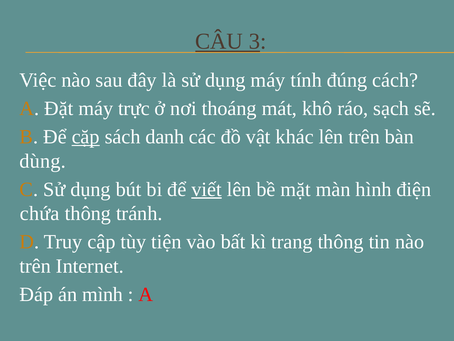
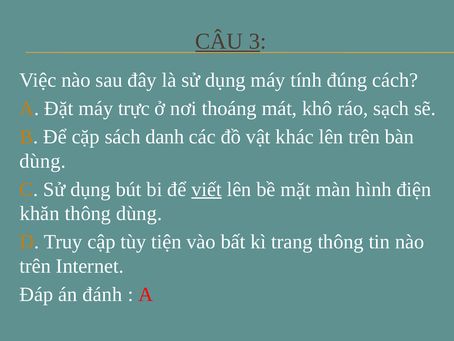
cặp underline: present -> none
chứa: chứa -> khăn
thông tránh: tránh -> dùng
mình: mình -> đánh
